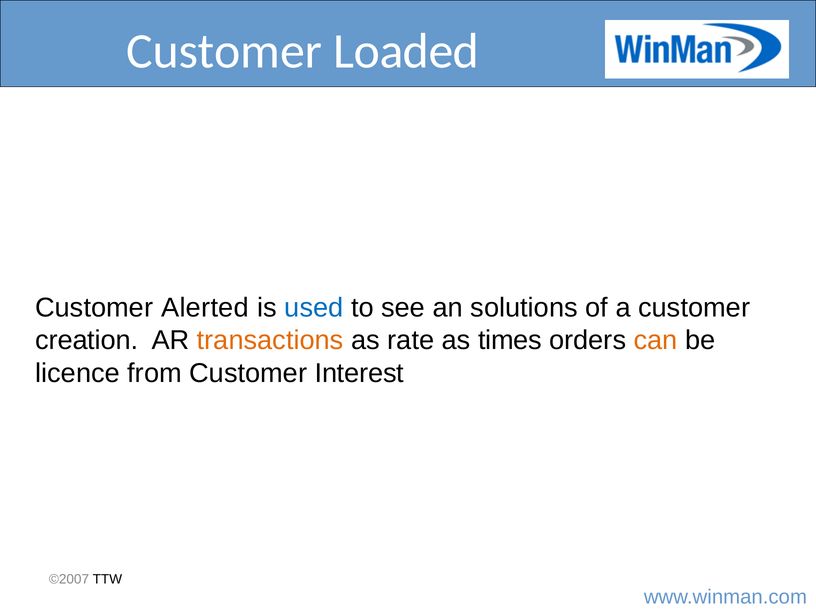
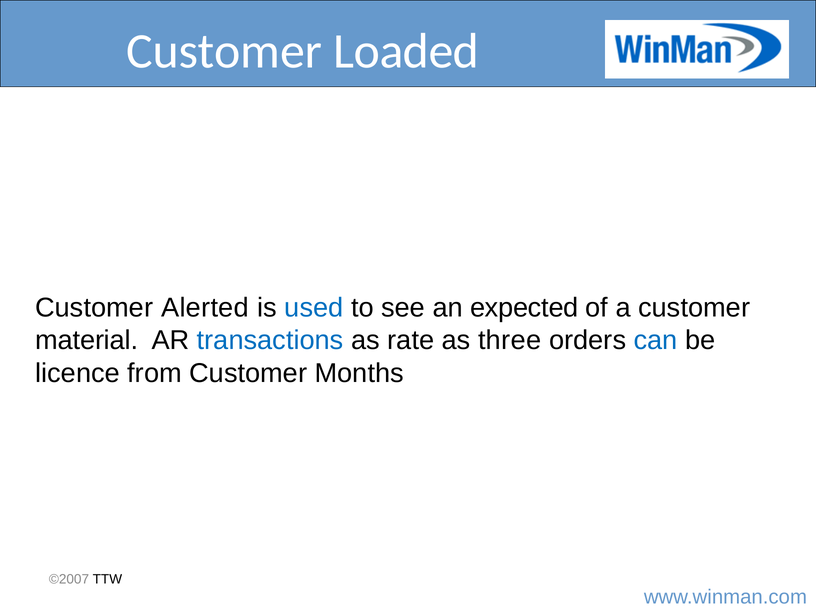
solutions: solutions -> expected
creation: creation -> material
transactions colour: orange -> blue
times: times -> three
can colour: orange -> blue
Interest: Interest -> Months
